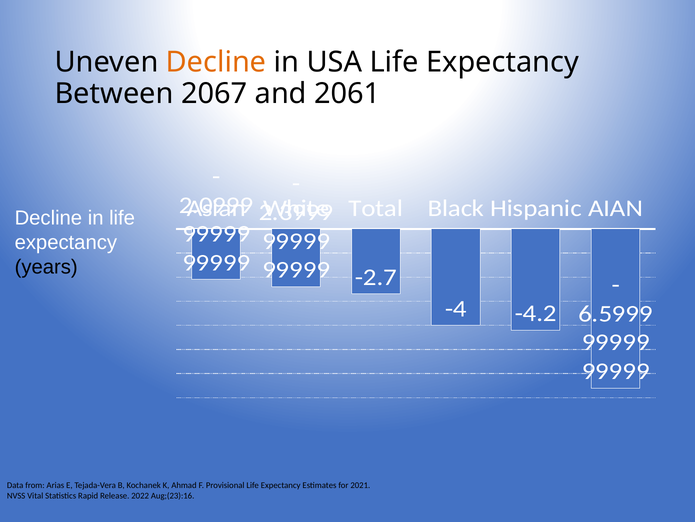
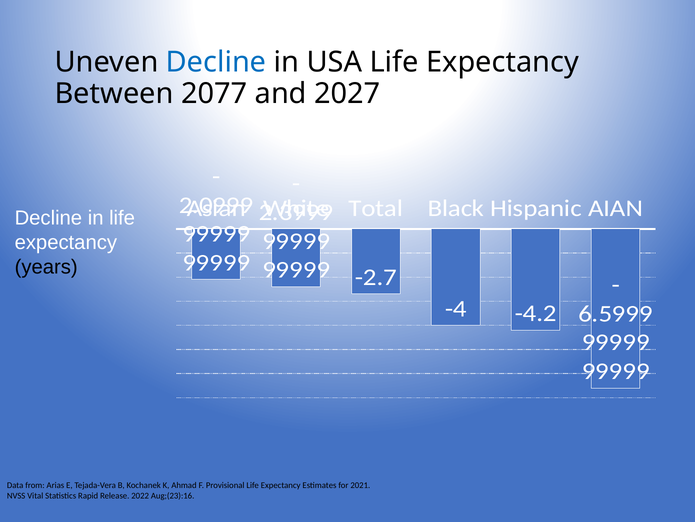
Decline at (216, 62) colour: orange -> blue
2067: 2067 -> 2077
2061: 2061 -> 2027
